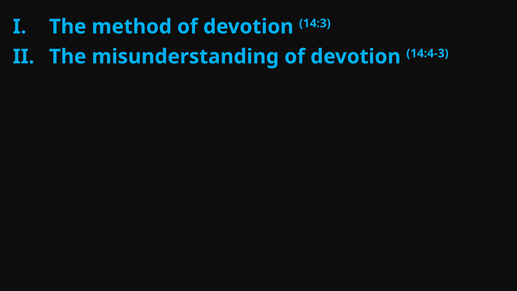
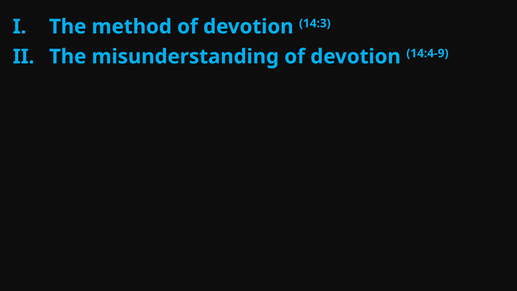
14:4-3: 14:4-3 -> 14:4-9
